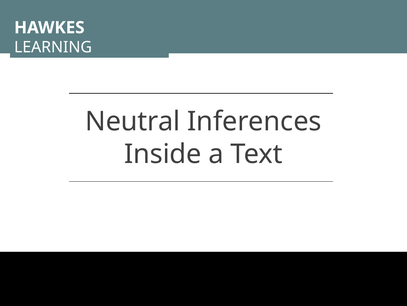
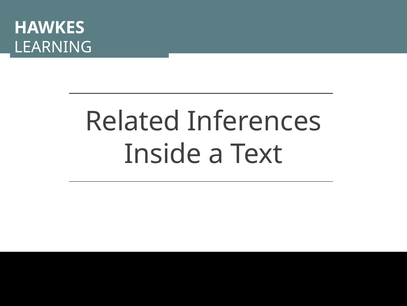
Neutral: Neutral -> Related
